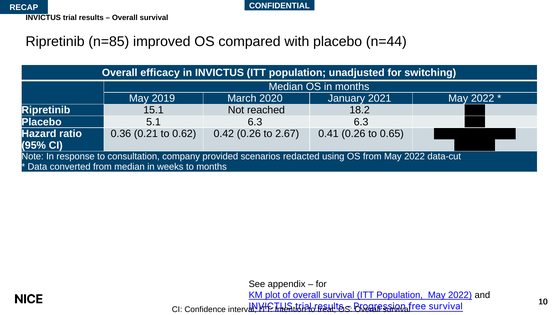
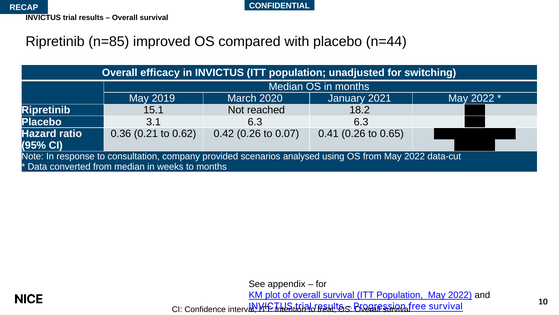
5.1: 5.1 -> 3.1
2.67: 2.67 -> 0.07
redacted: redacted -> analysed
